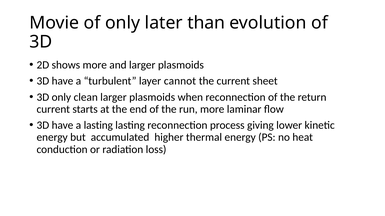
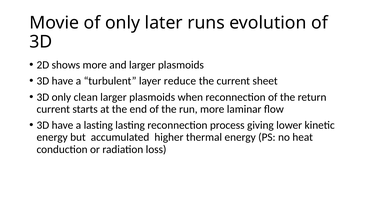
than: than -> runs
cannot: cannot -> reduce
